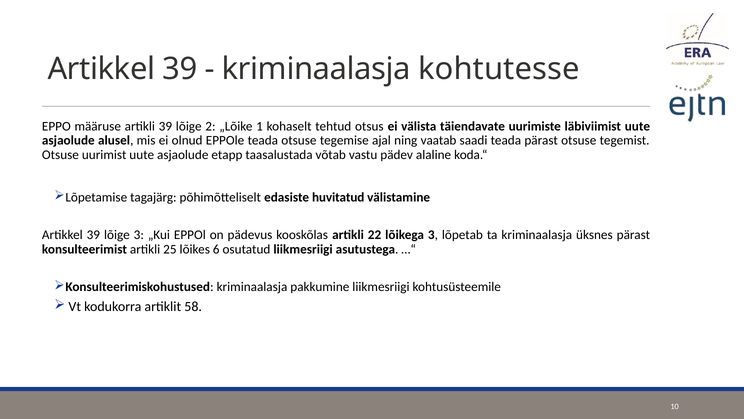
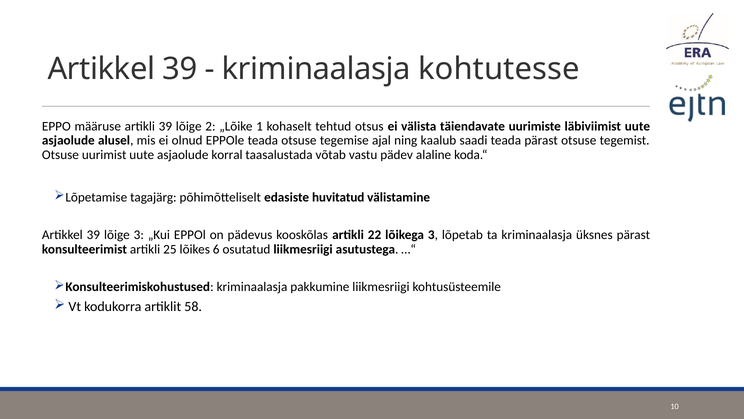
vaatab: vaatab -> kaalub
etapp: etapp -> korral
